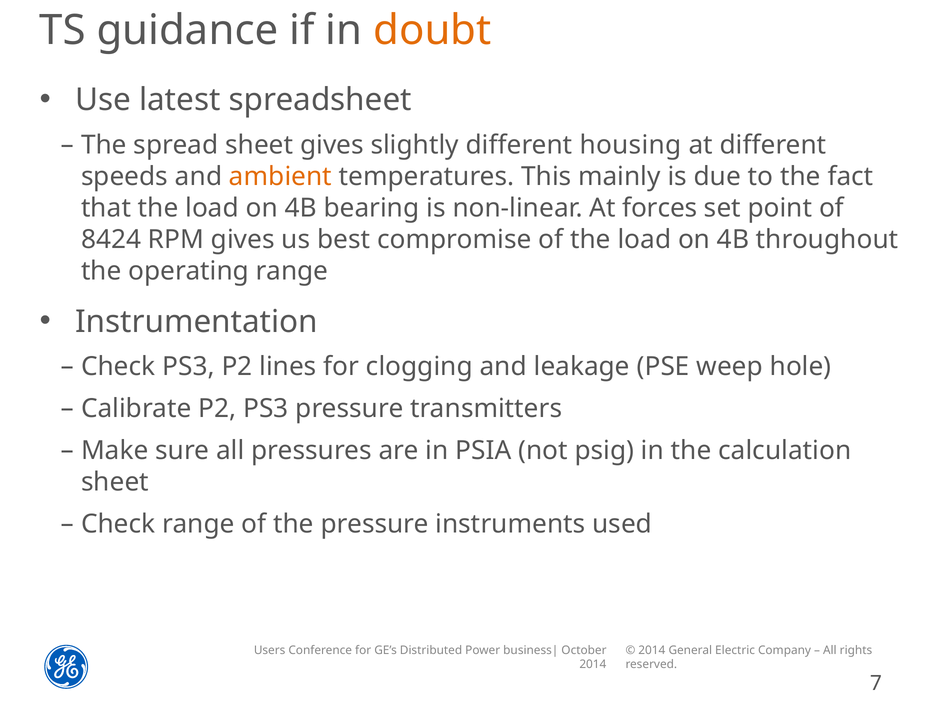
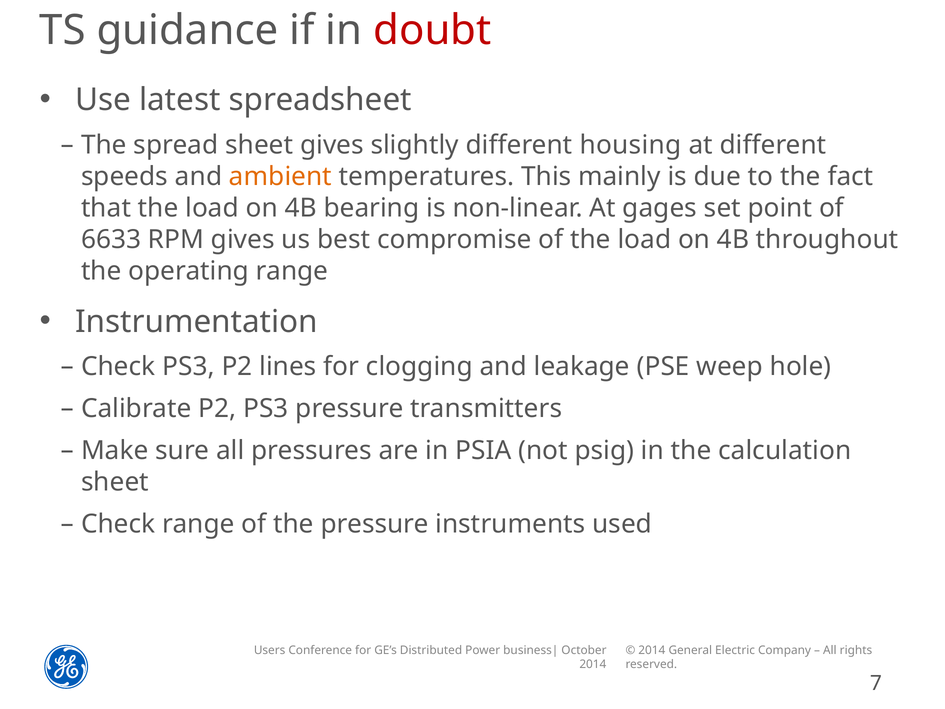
doubt colour: orange -> red
forces: forces -> gages
8424: 8424 -> 6633
